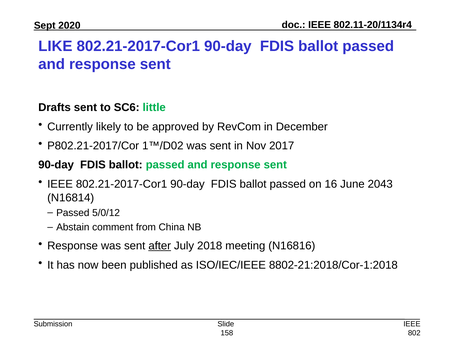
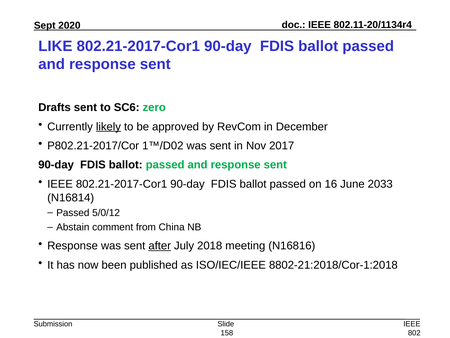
little: little -> zero
likely underline: none -> present
2043: 2043 -> 2033
